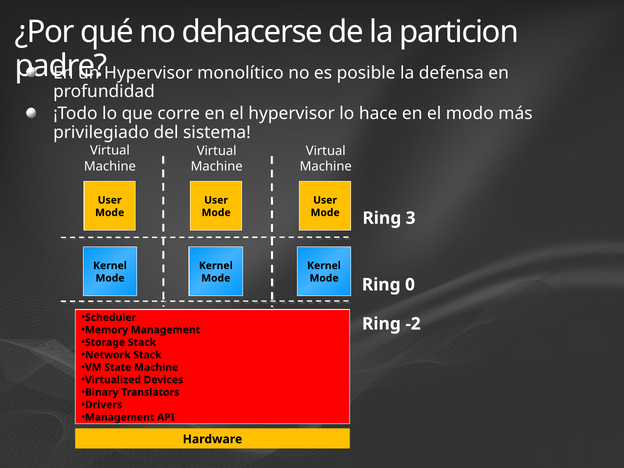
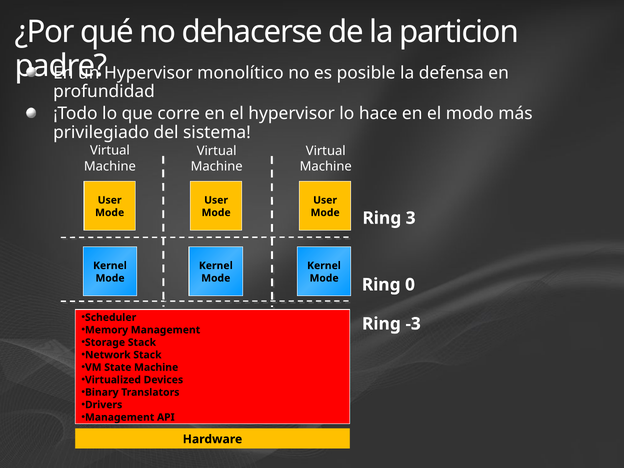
-2: -2 -> -3
